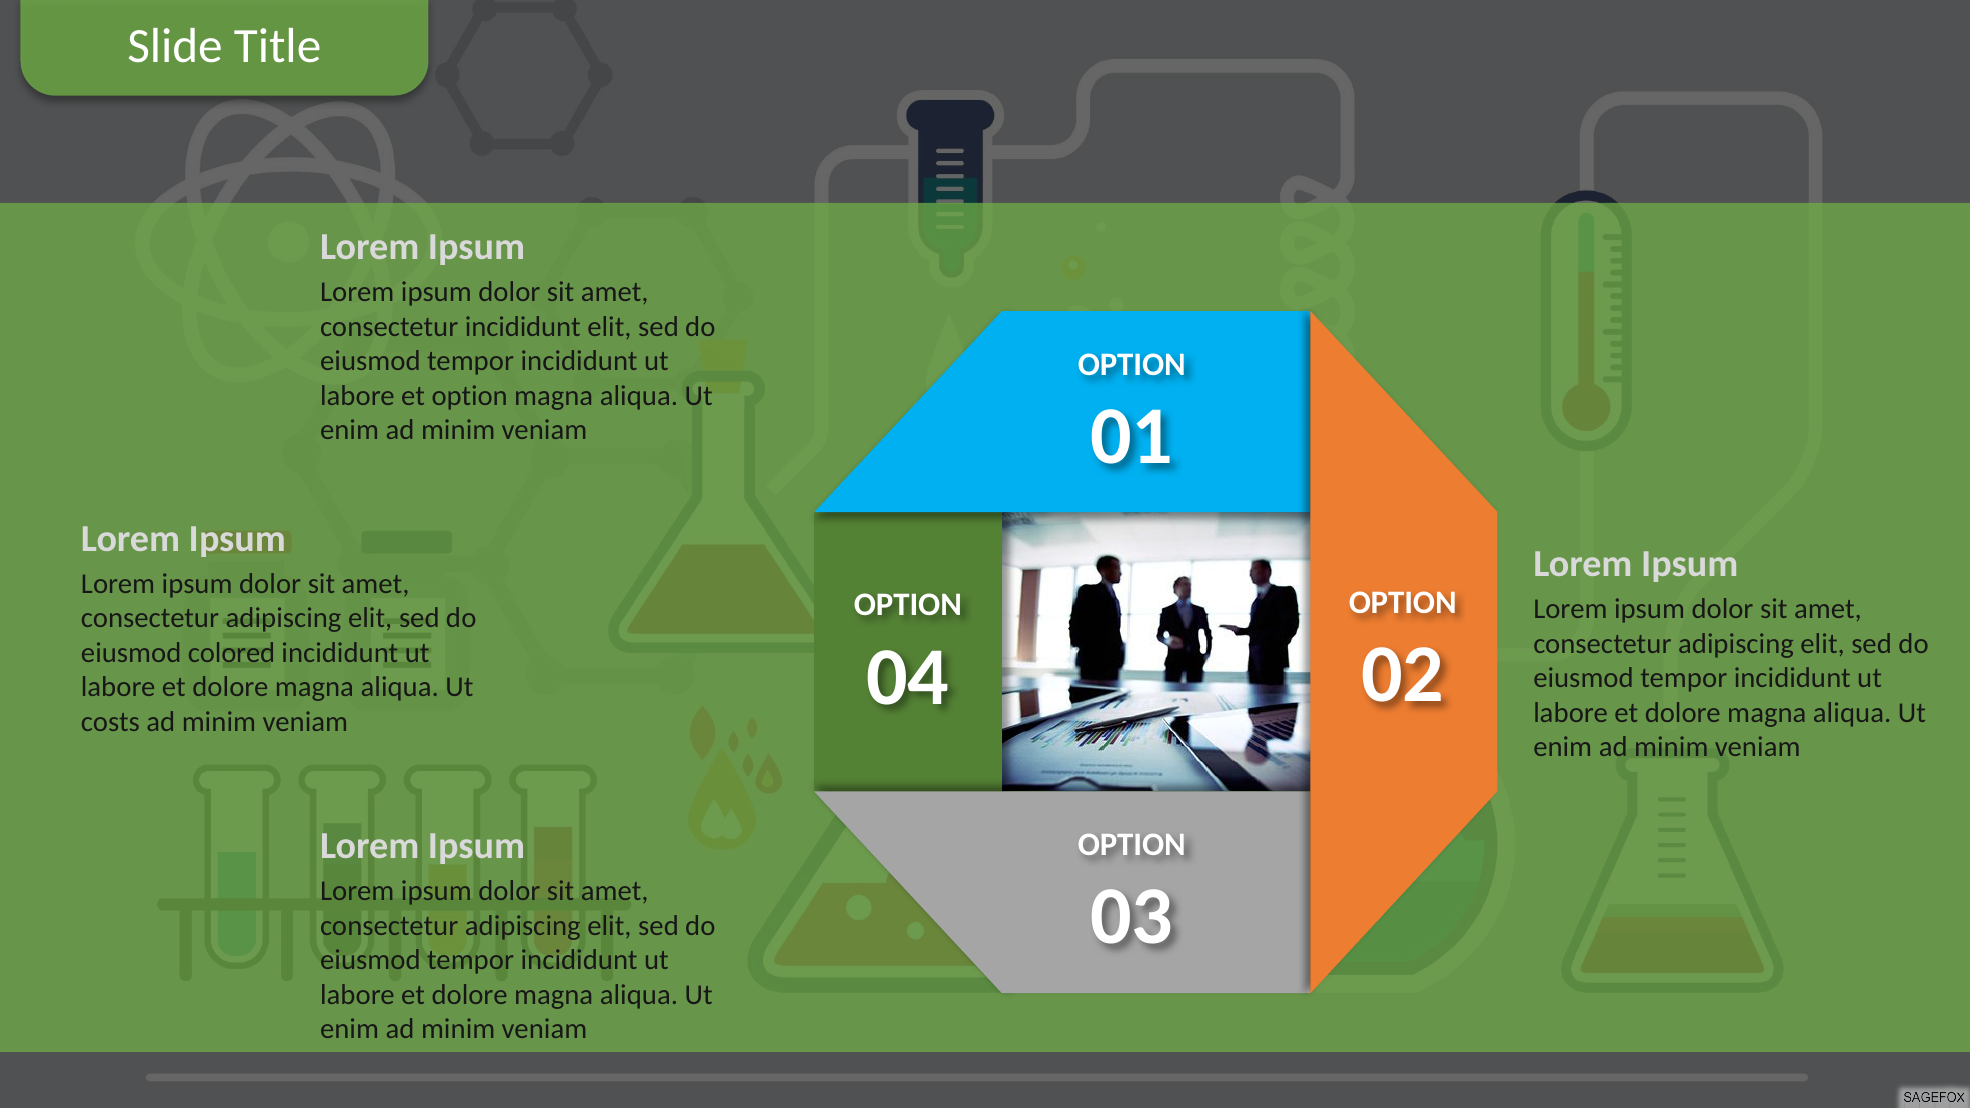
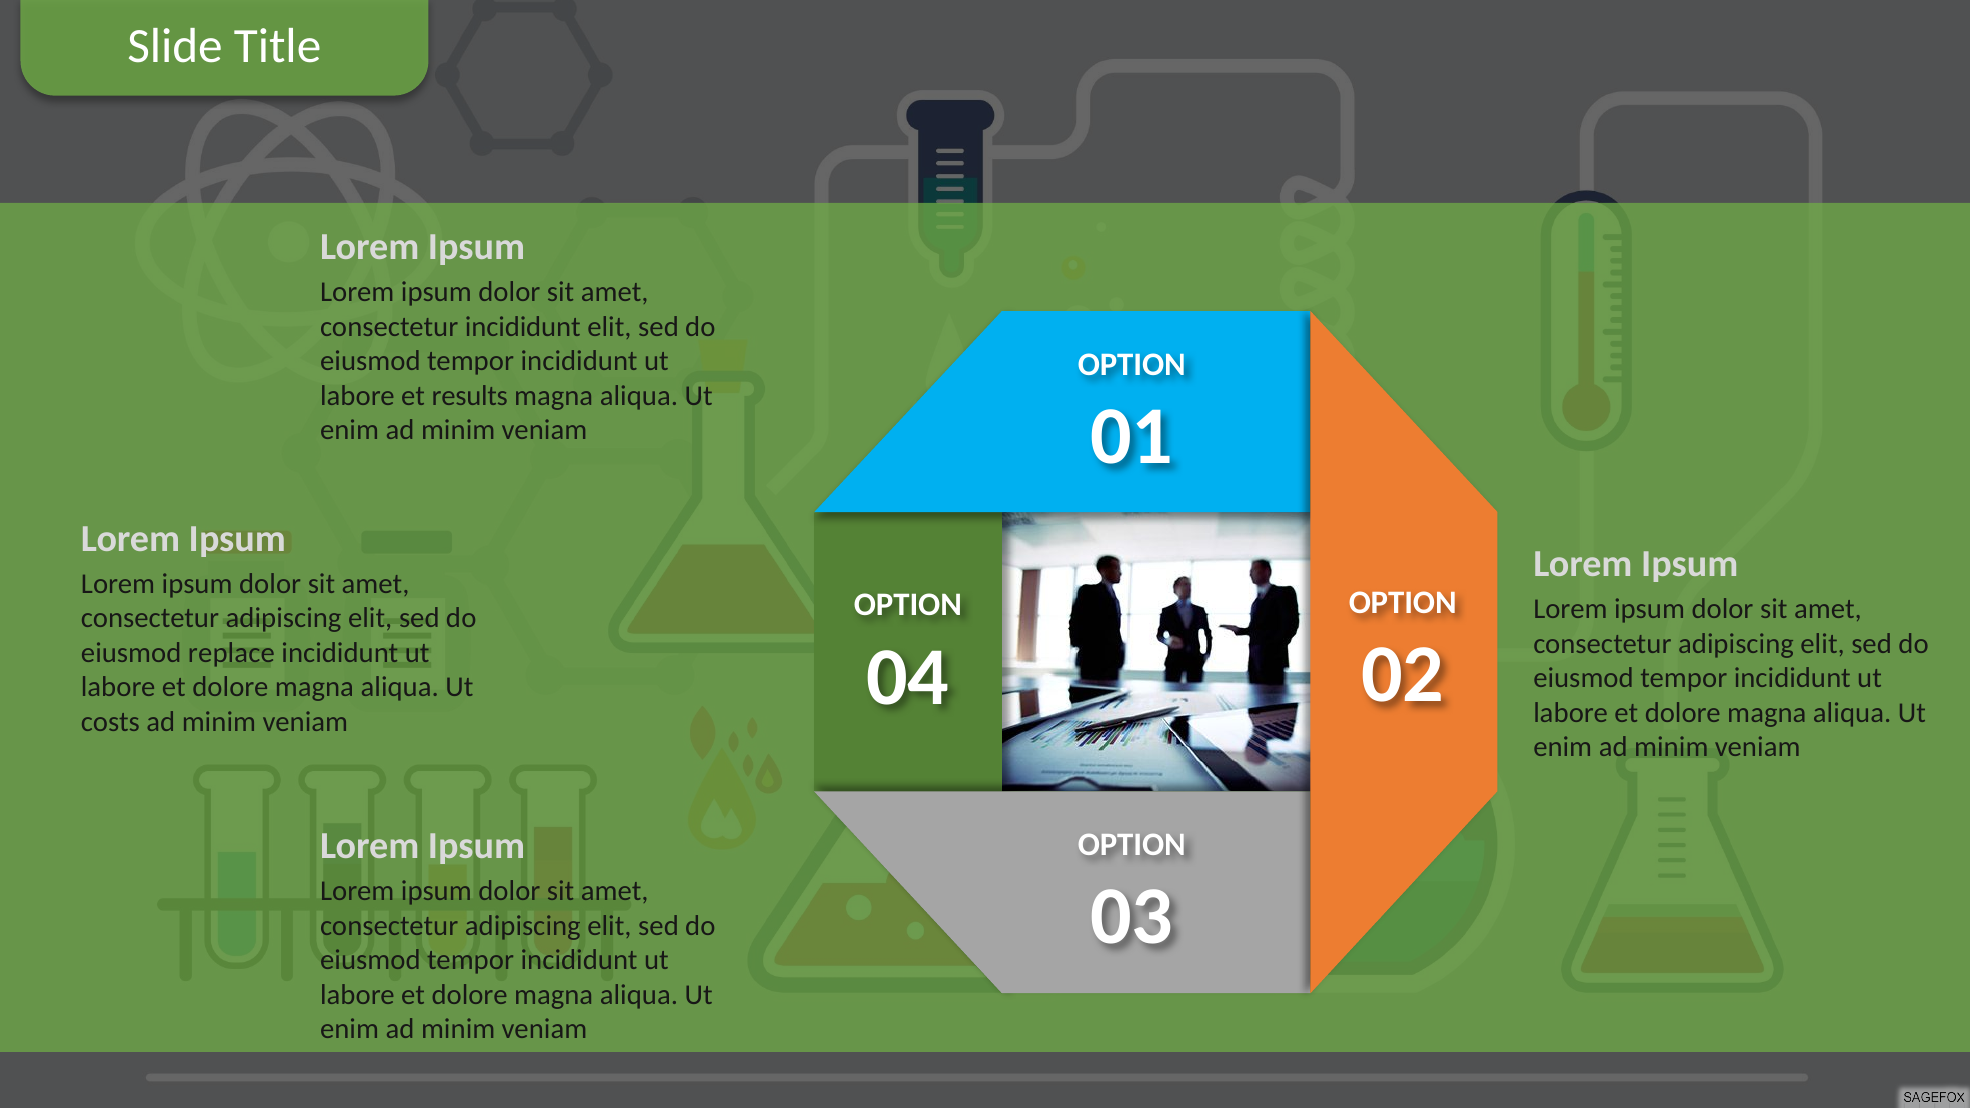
et option: option -> results
colored: colored -> replace
